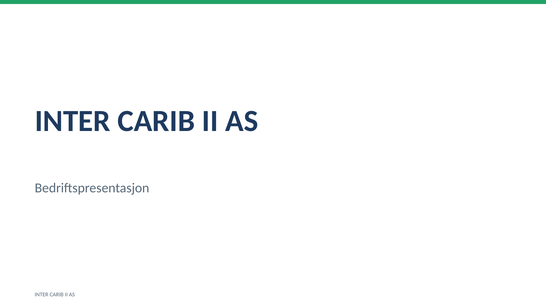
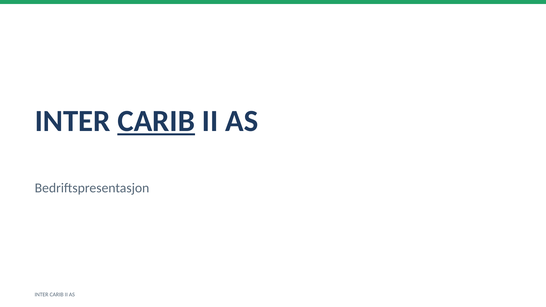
CARIB at (156, 121) underline: none -> present
